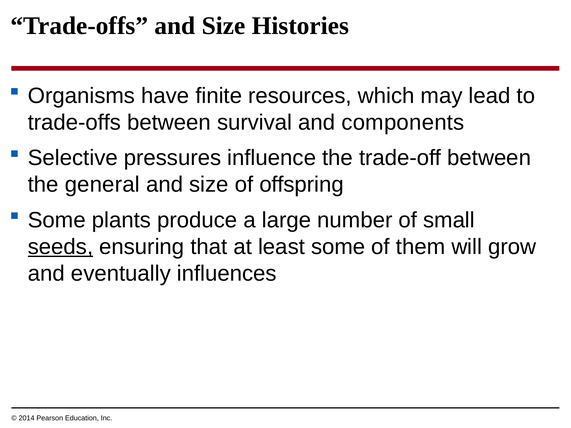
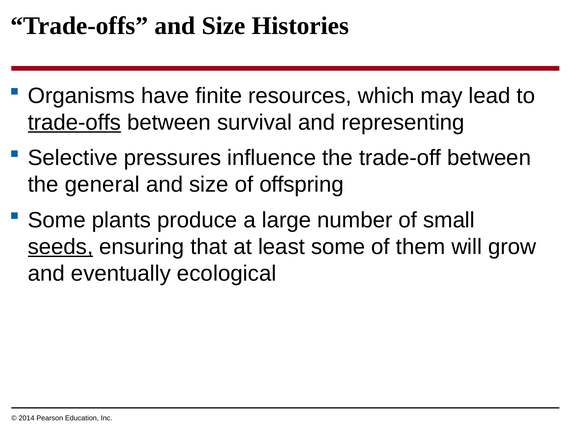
trade-offs at (74, 123) underline: none -> present
components: components -> representing
influences: influences -> ecological
